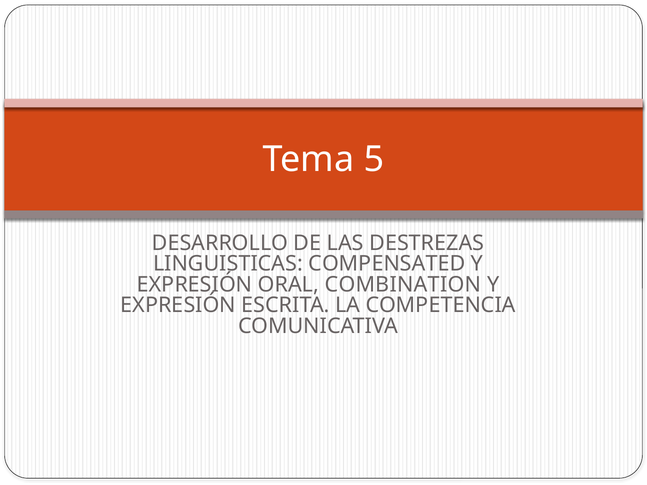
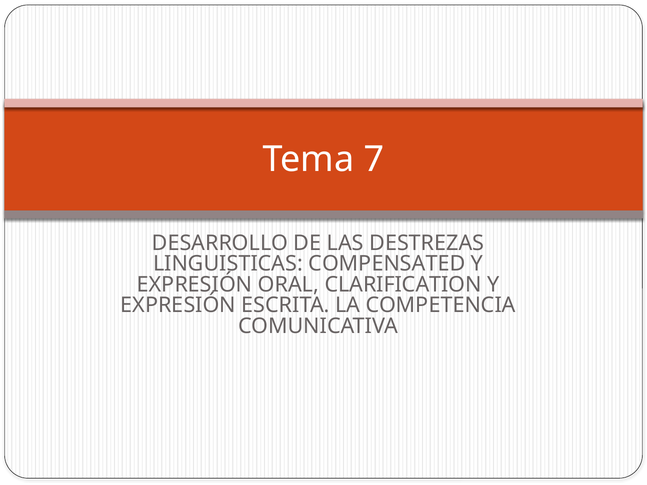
5: 5 -> 7
COMBINATION: COMBINATION -> CLARIFICATION
